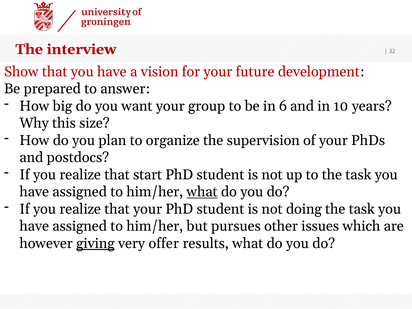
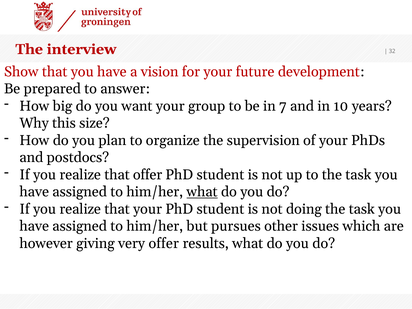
6: 6 -> 7
that start: start -> offer
giving underline: present -> none
